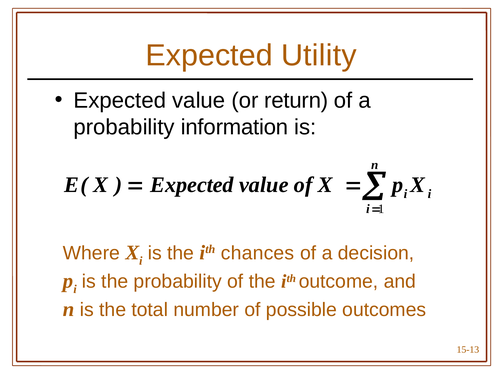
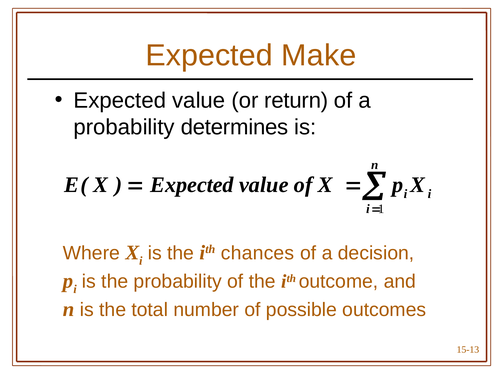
Utility: Utility -> Make
information: information -> determines
